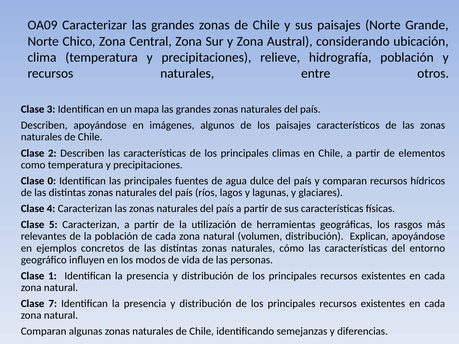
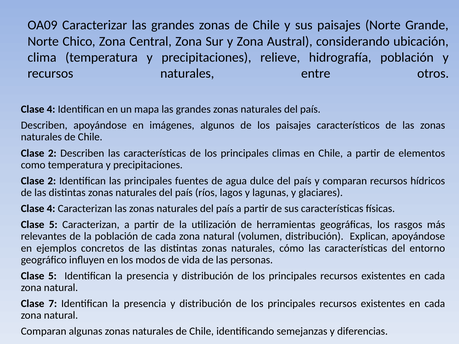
3 at (51, 109): 3 -> 4
0 at (52, 181): 0 -> 2
1 at (52, 276): 1 -> 5
